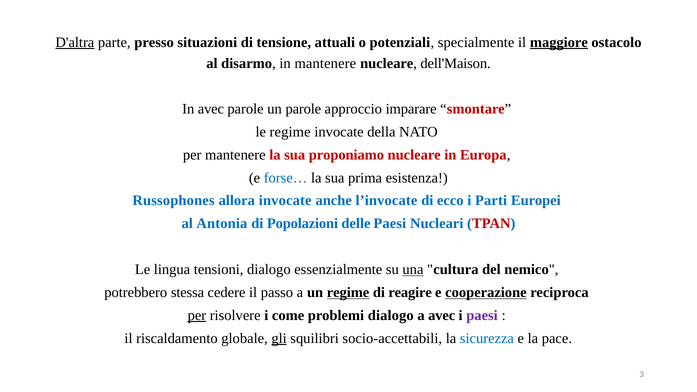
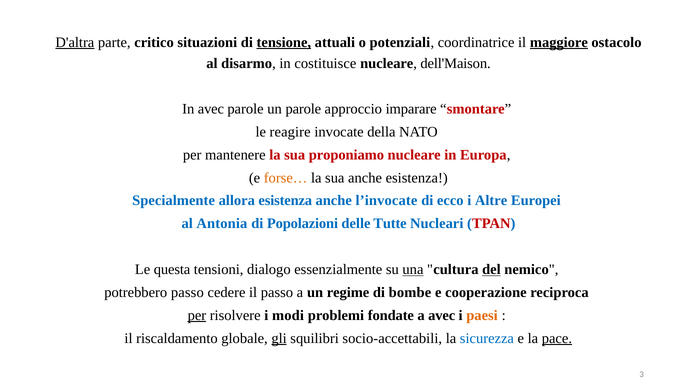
presso: presso -> critico
tensione underline: none -> present
specialmente: specialmente -> coordinatrice
in mantenere: mantenere -> costituisce
le regime: regime -> reagire
forse… colour: blue -> orange
sua prima: prima -> anche
Russophones: Russophones -> Specialmente
allora invocate: invocate -> esistenza
Parti: Parti -> Altre
delle Paesi: Paesi -> Tutte
lingua: lingua -> questa
del underline: none -> present
potrebbero stessa: stessa -> passo
regime at (348, 292) underline: present -> none
reagire: reagire -> bombe
cooperazione underline: present -> none
come: come -> modi
problemi dialogo: dialogo -> fondate
paesi at (482, 315) colour: purple -> orange
pace underline: none -> present
